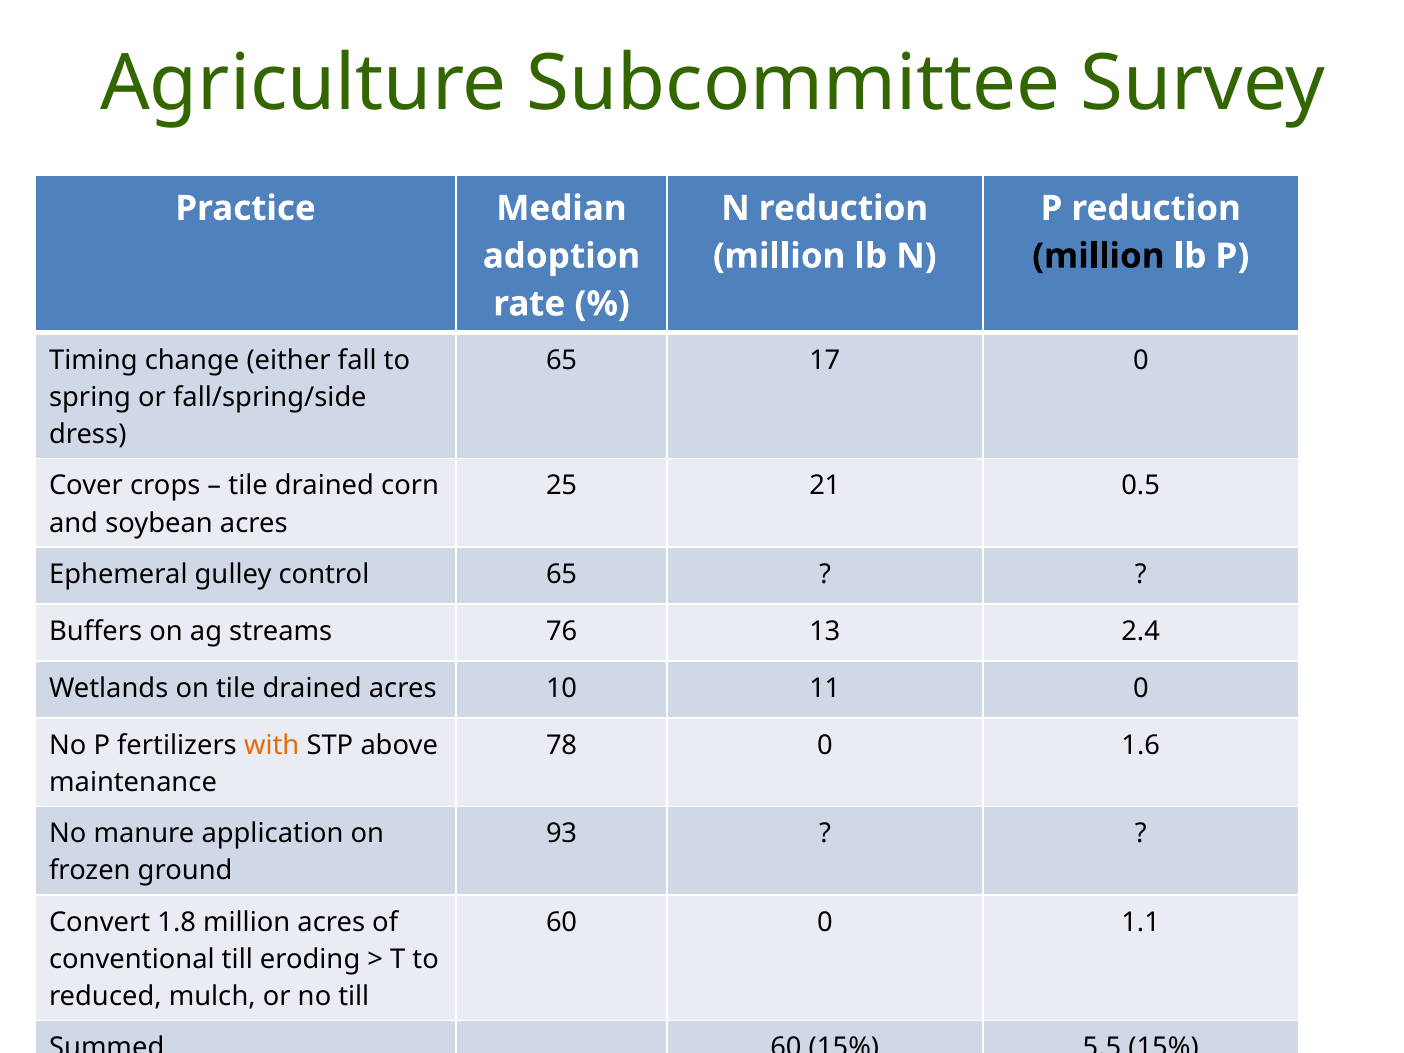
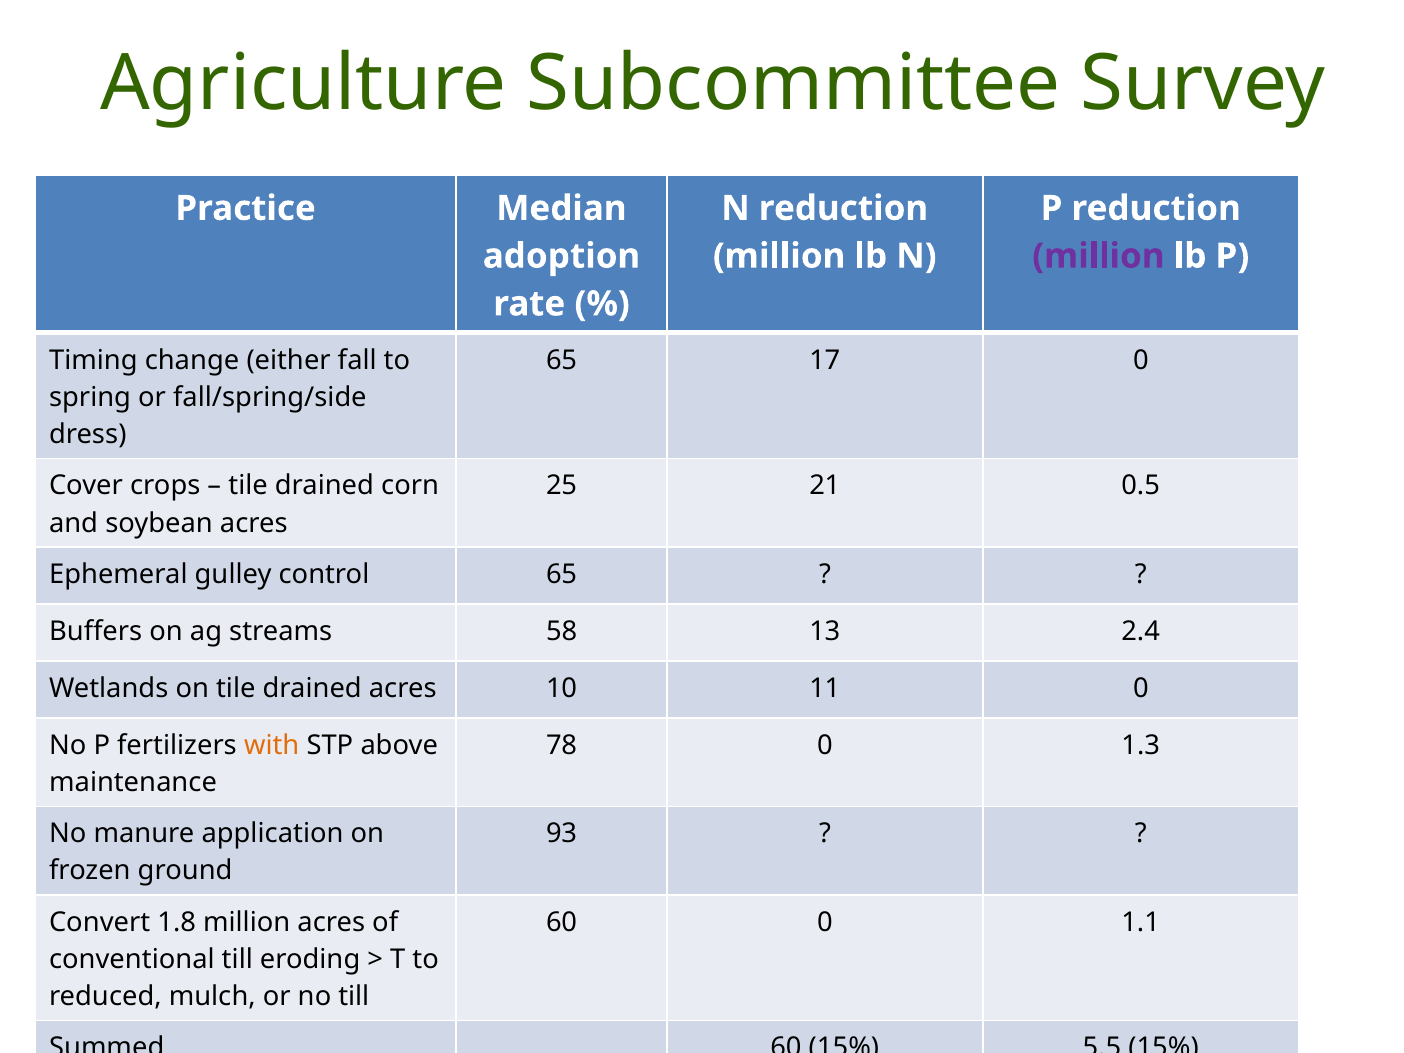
million at (1098, 256) colour: black -> purple
76: 76 -> 58
1.6: 1.6 -> 1.3
